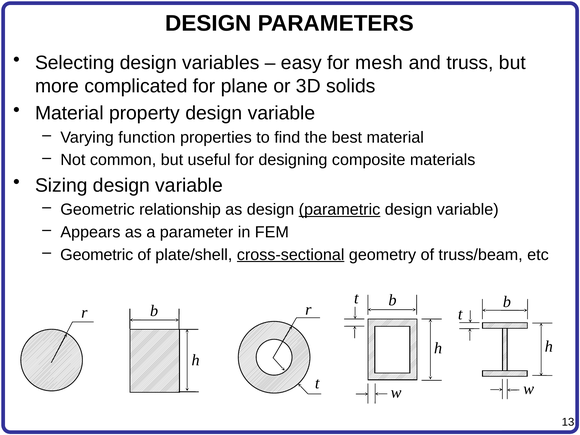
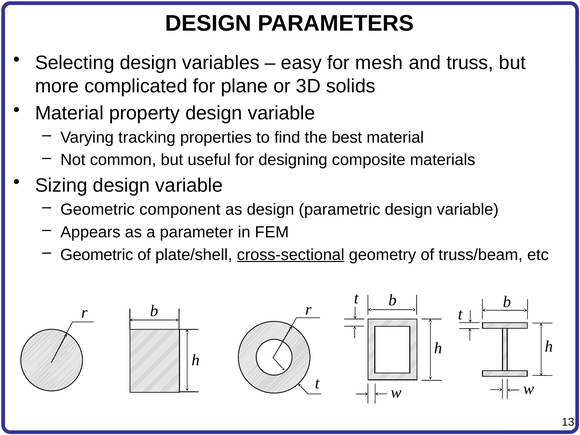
function: function -> tracking
relationship: relationship -> component
parametric underline: present -> none
